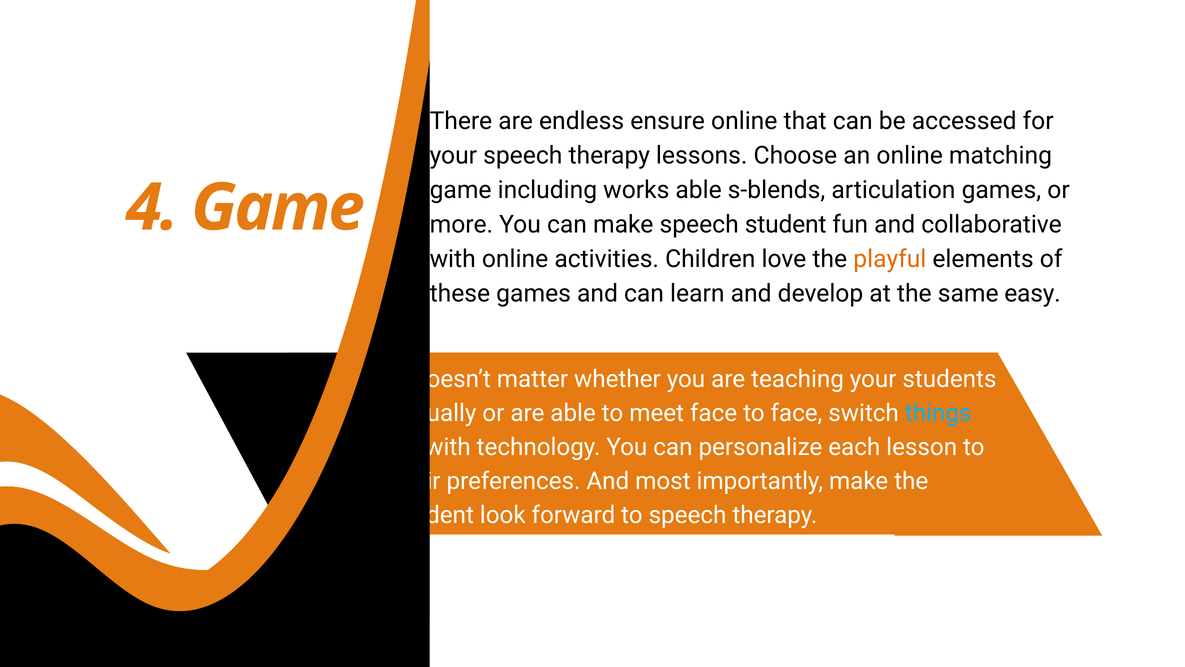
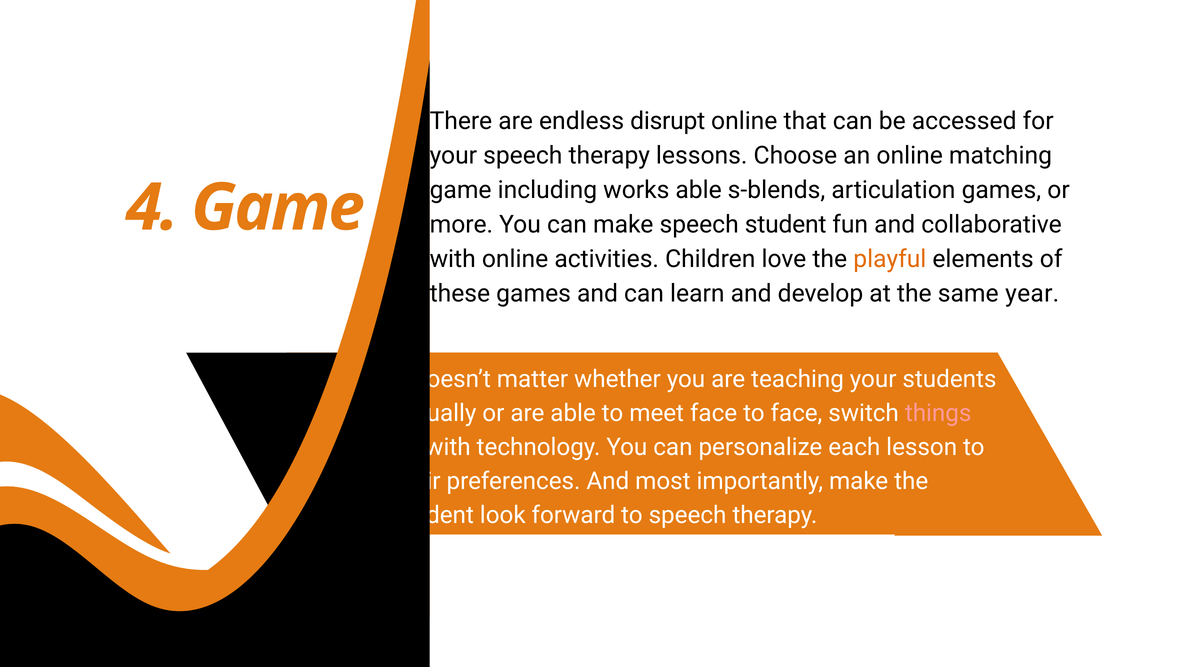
ensure: ensure -> disrupt
easy: easy -> year
things colour: light blue -> pink
